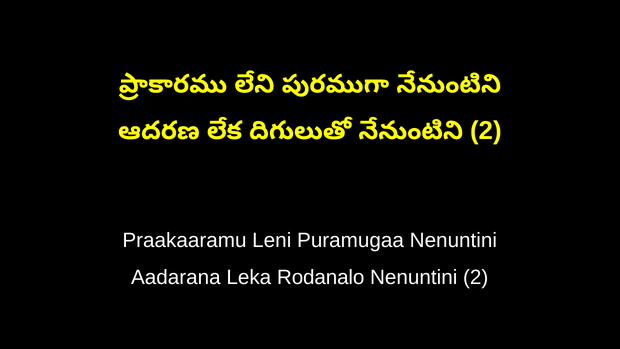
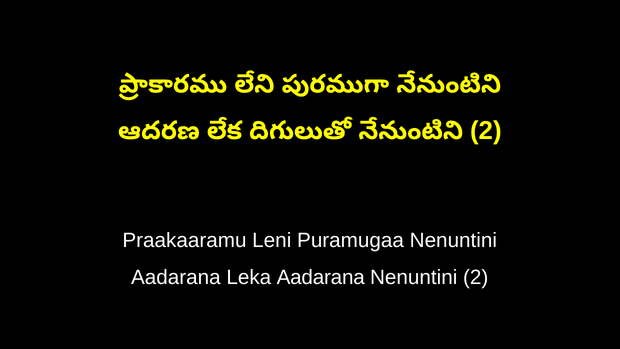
Leka Rodanalo: Rodanalo -> Aadarana
